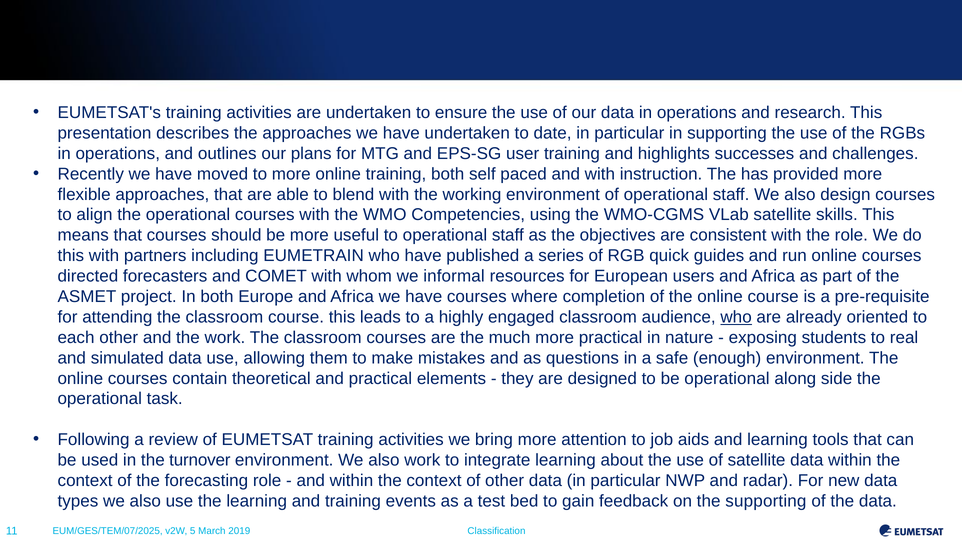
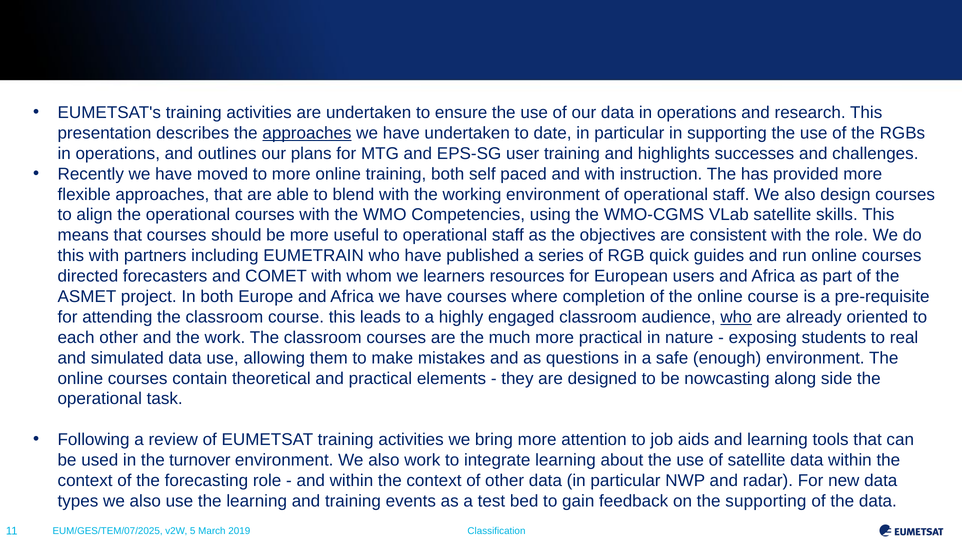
approaches at (307, 133) underline: none -> present
informal: informal -> learners
be operational: operational -> nowcasting
